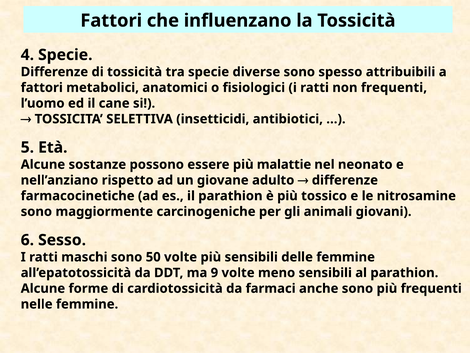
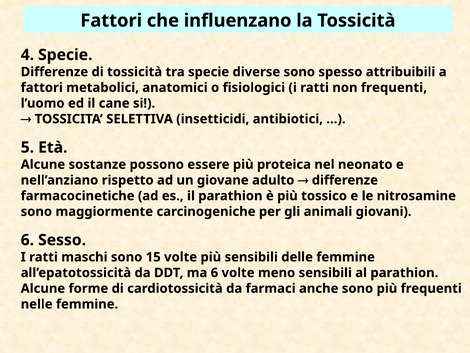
malattie: malattie -> proteica
50: 50 -> 15
ma 9: 9 -> 6
